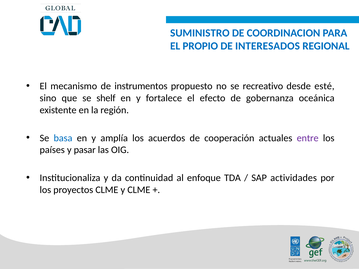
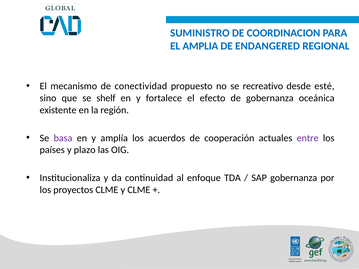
PROPIO: PROPIO -> AMPLIA
INTERESADOS: INTERESADOS -> ENDANGERED
instrumentos: instrumentos -> conectividad
basa colour: blue -> purple
pasar: pasar -> plazo
SAP actividades: actividades -> gobernanza
